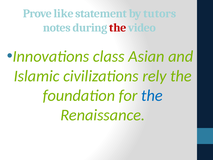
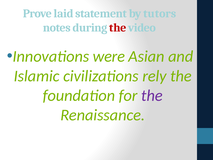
like: like -> laid
class: class -> were
the at (152, 95) colour: blue -> purple
